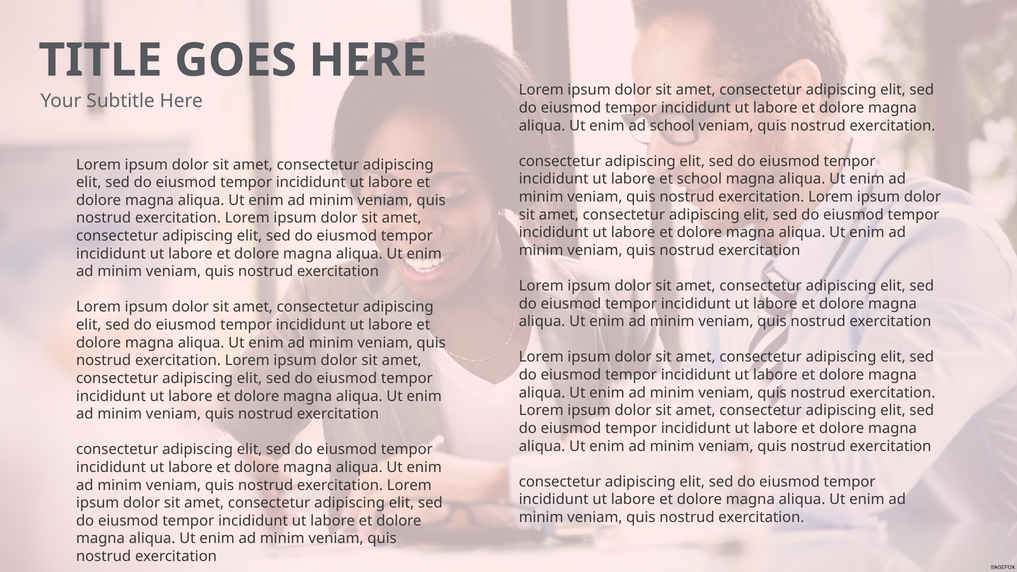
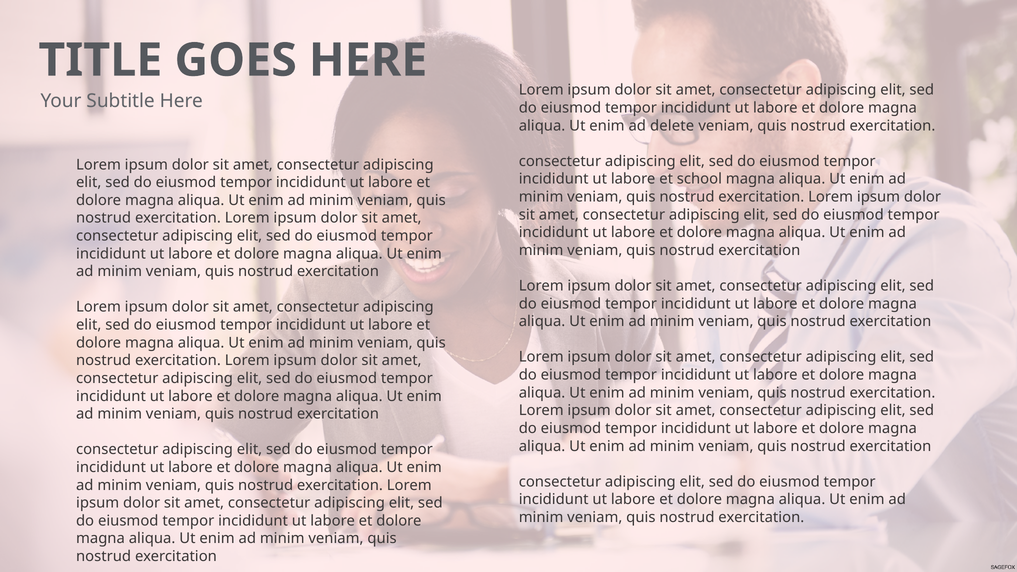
ad school: school -> delete
